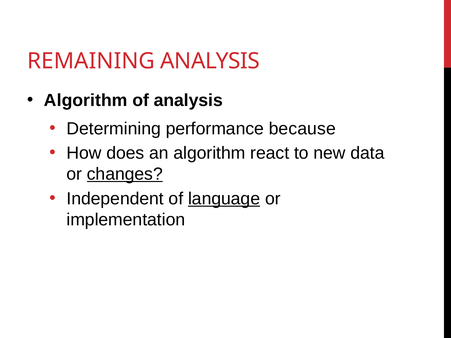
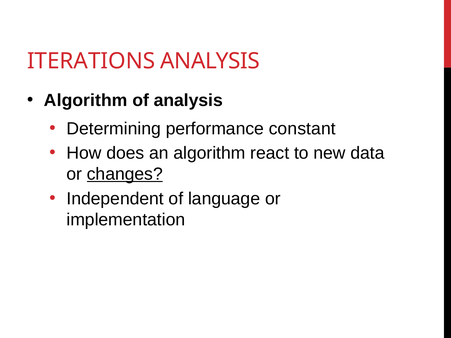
REMAINING: REMAINING -> ITERATIONS
because: because -> constant
language underline: present -> none
